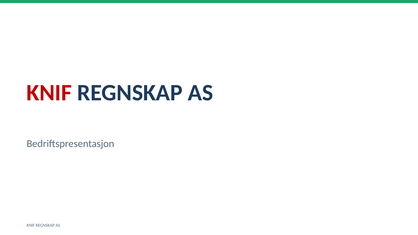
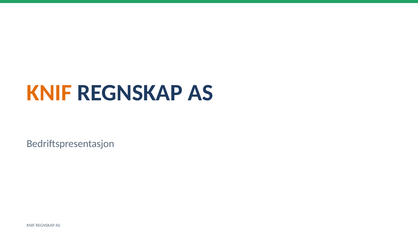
KNIF at (49, 93) colour: red -> orange
